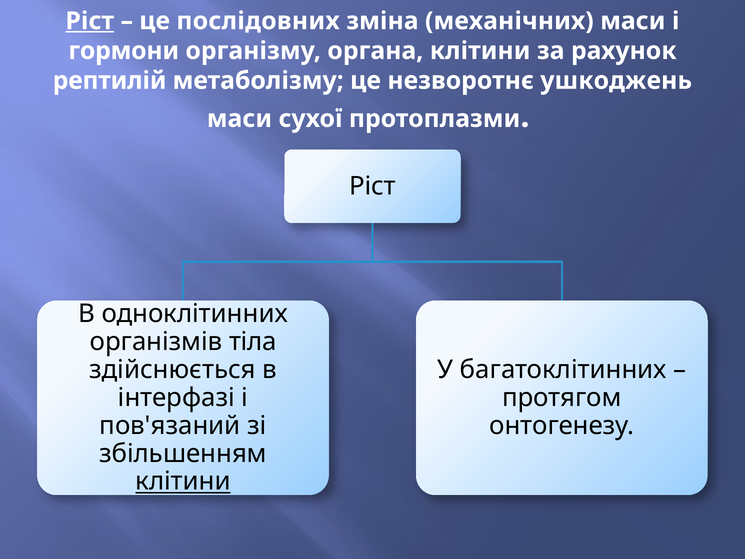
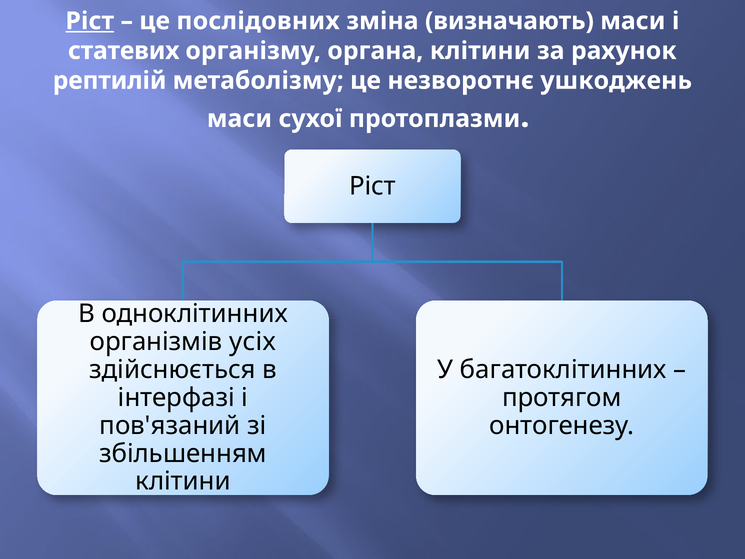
механічних: механічних -> визначають
гормони: гормони -> статевих
тіла: тіла -> усіх
клітини at (183, 481) underline: present -> none
